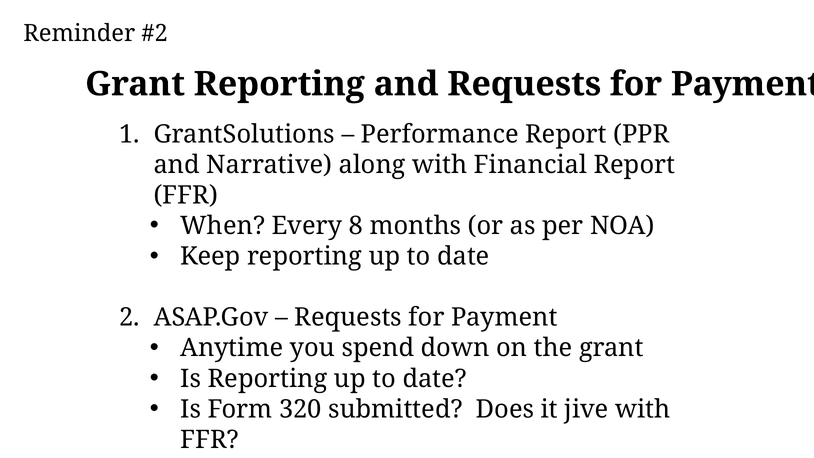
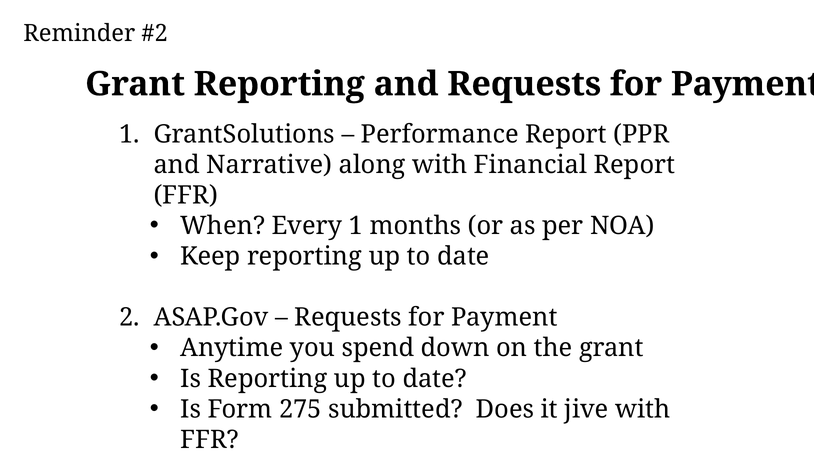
Every 8: 8 -> 1
320: 320 -> 275
